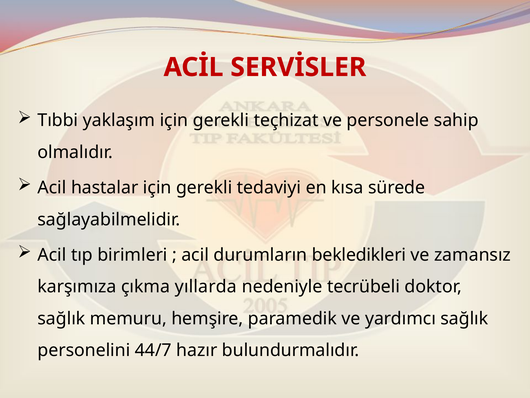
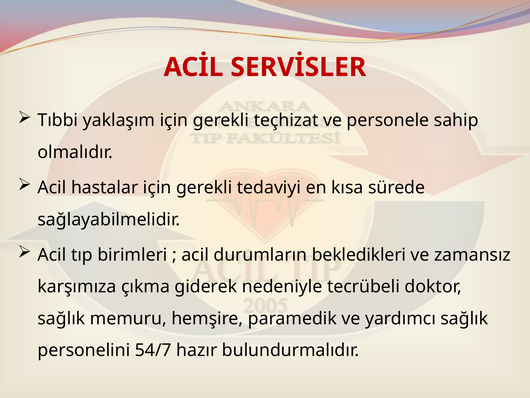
yıllarda: yıllarda -> giderek
44/7: 44/7 -> 54/7
